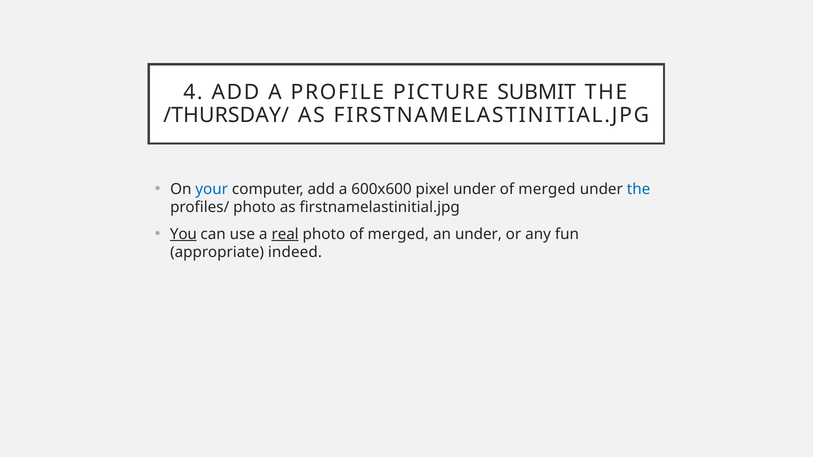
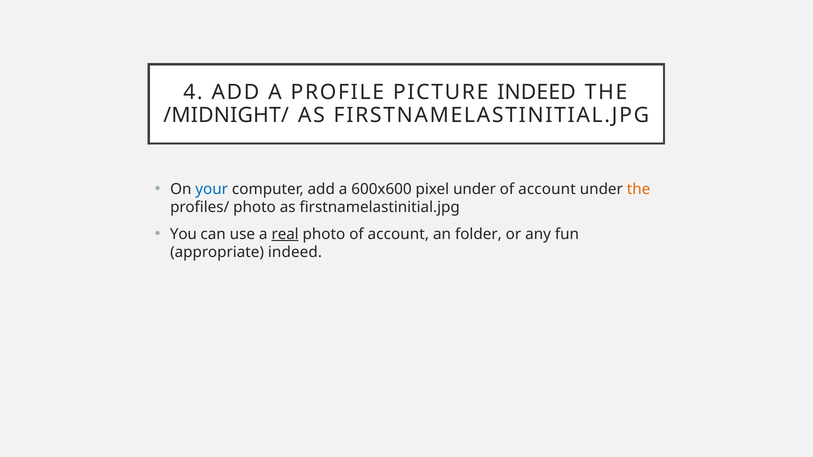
PICTURE SUBMIT: SUBMIT -> INDEED
/THURSDAY/: /THURSDAY/ -> /MIDNIGHT/
merged at (547, 189): merged -> account
the at (639, 189) colour: blue -> orange
You underline: present -> none
photo of merged: merged -> account
an under: under -> folder
